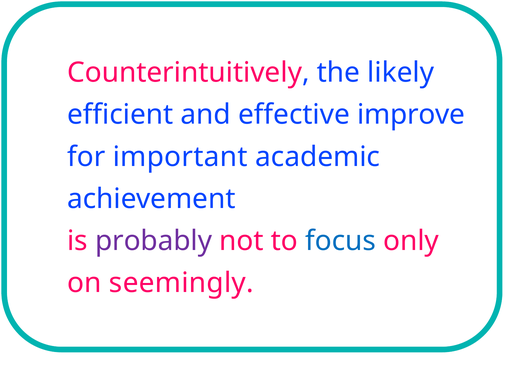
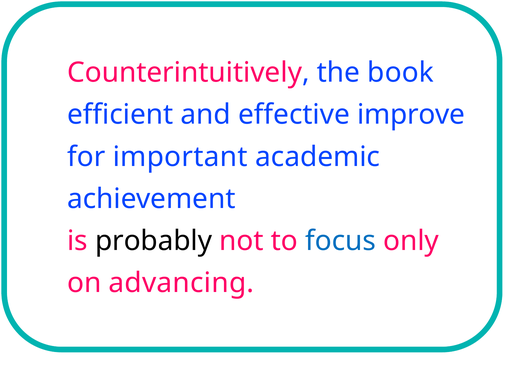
likely: likely -> book
probably colour: purple -> black
seemingly: seemingly -> advancing
